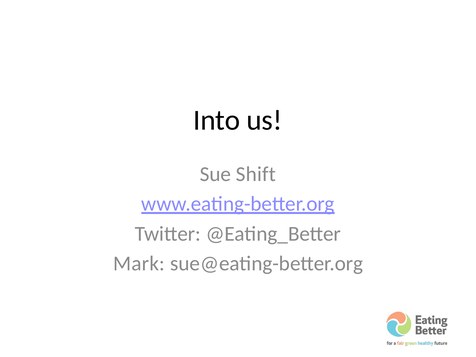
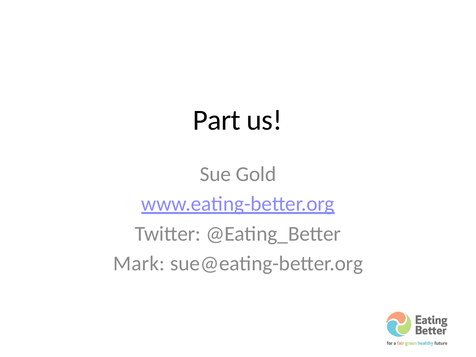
Into: Into -> Part
Shift: Shift -> Gold
